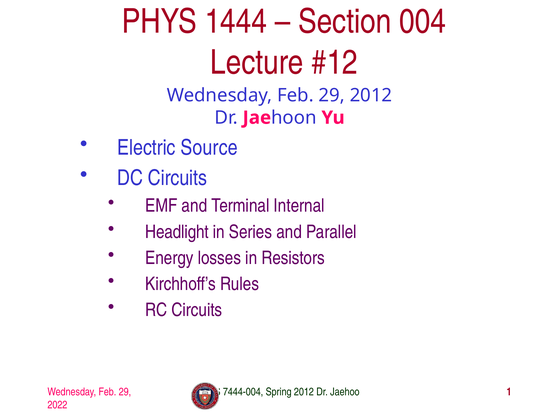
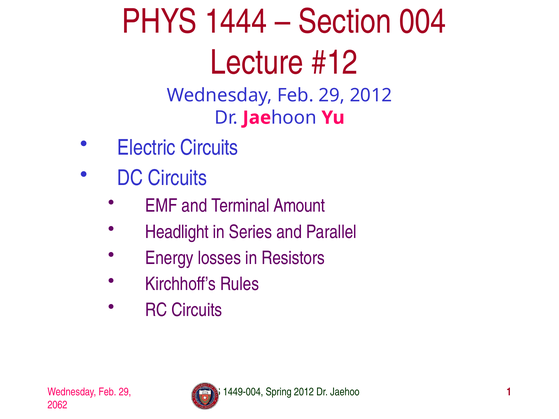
Electric Source: Source -> Circuits
Internal: Internal -> Amount
7444-004: 7444-004 -> 1449-004
2022: 2022 -> 2062
